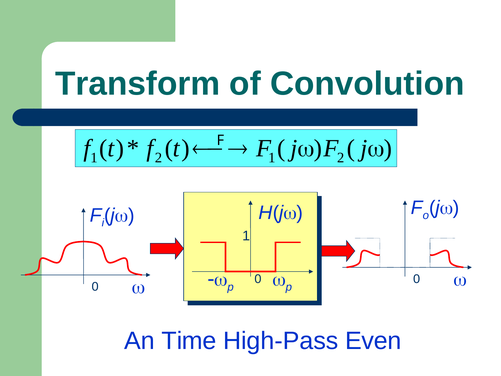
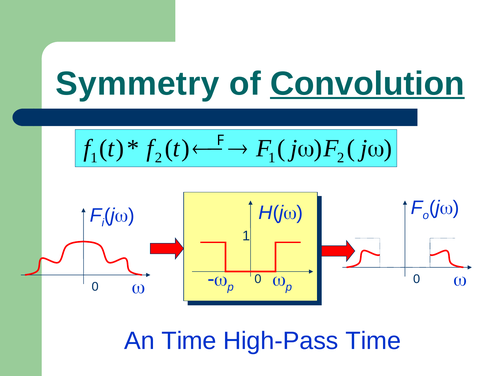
Transform: Transform -> Symmetry
Convolution underline: none -> present
High-Pass Even: Even -> Time
